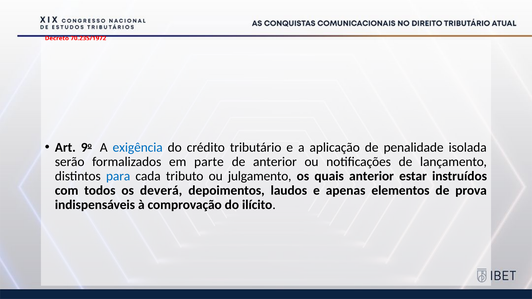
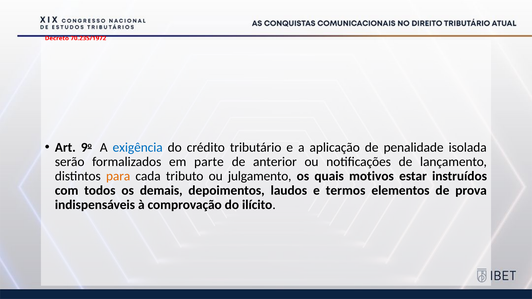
para colour: blue -> orange
quais anterior: anterior -> motivos
deverá: deverá -> demais
apenas: apenas -> termos
